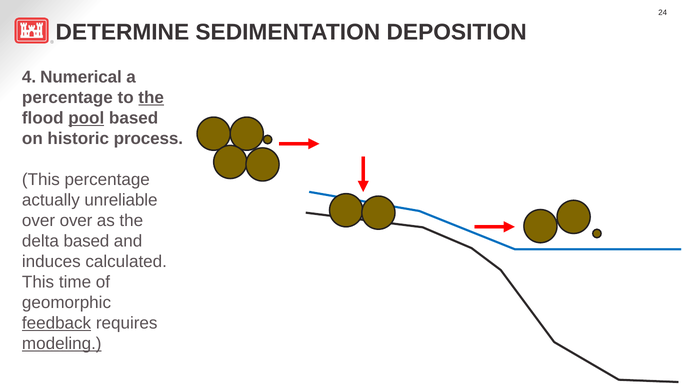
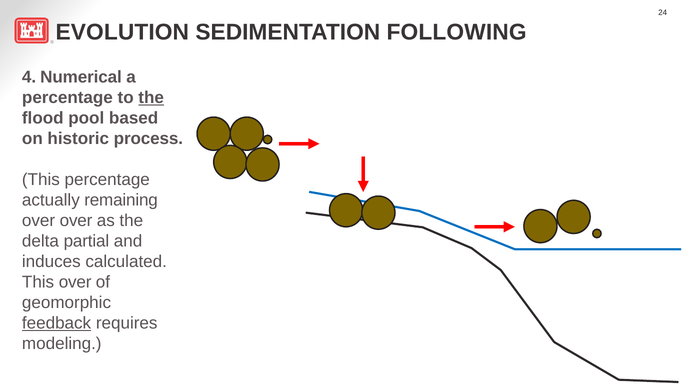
DETERMINE: DETERMINE -> EVOLUTION
DEPOSITION: DEPOSITION -> FOLLOWING
pool underline: present -> none
unreliable: unreliable -> remaining
delta based: based -> partial
This time: time -> over
modeling underline: present -> none
